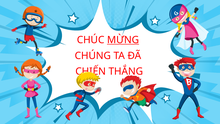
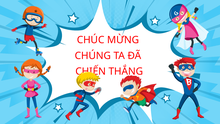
MỪNG underline: present -> none
